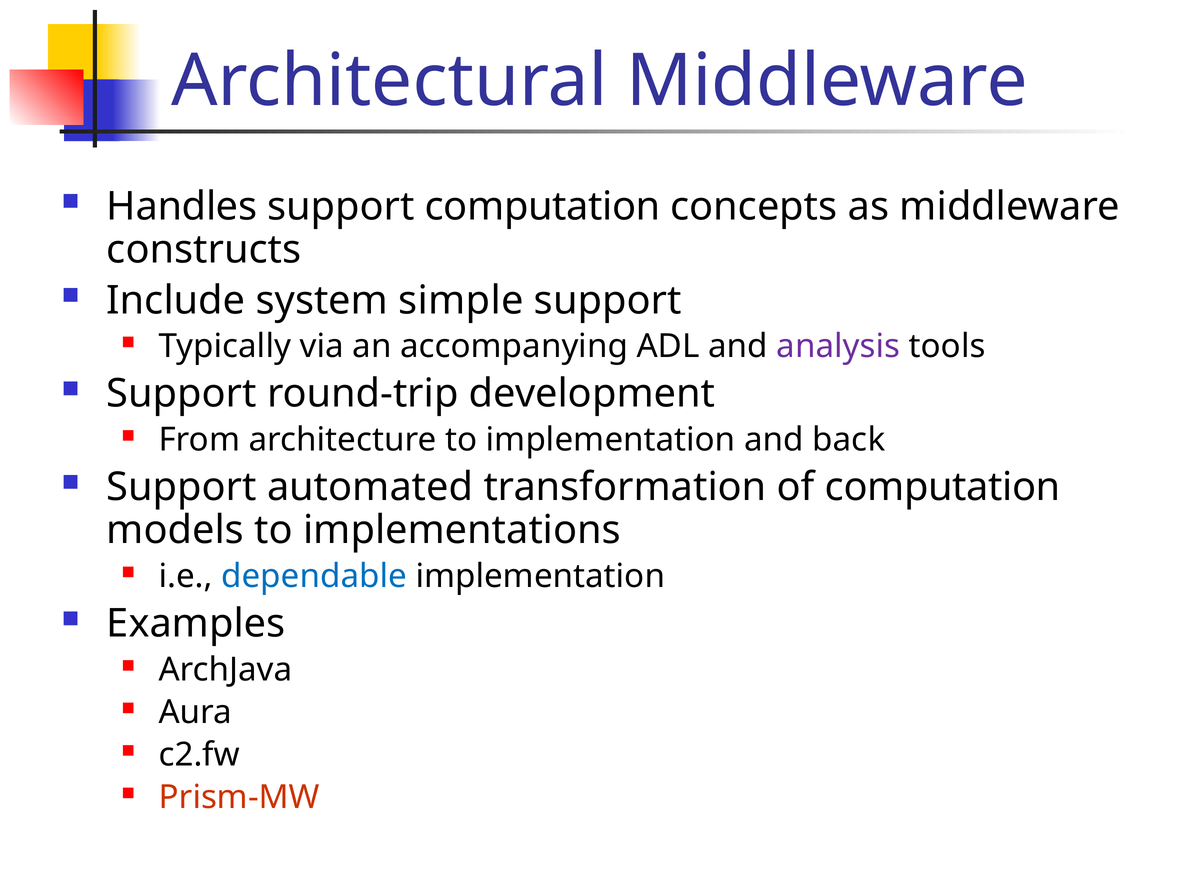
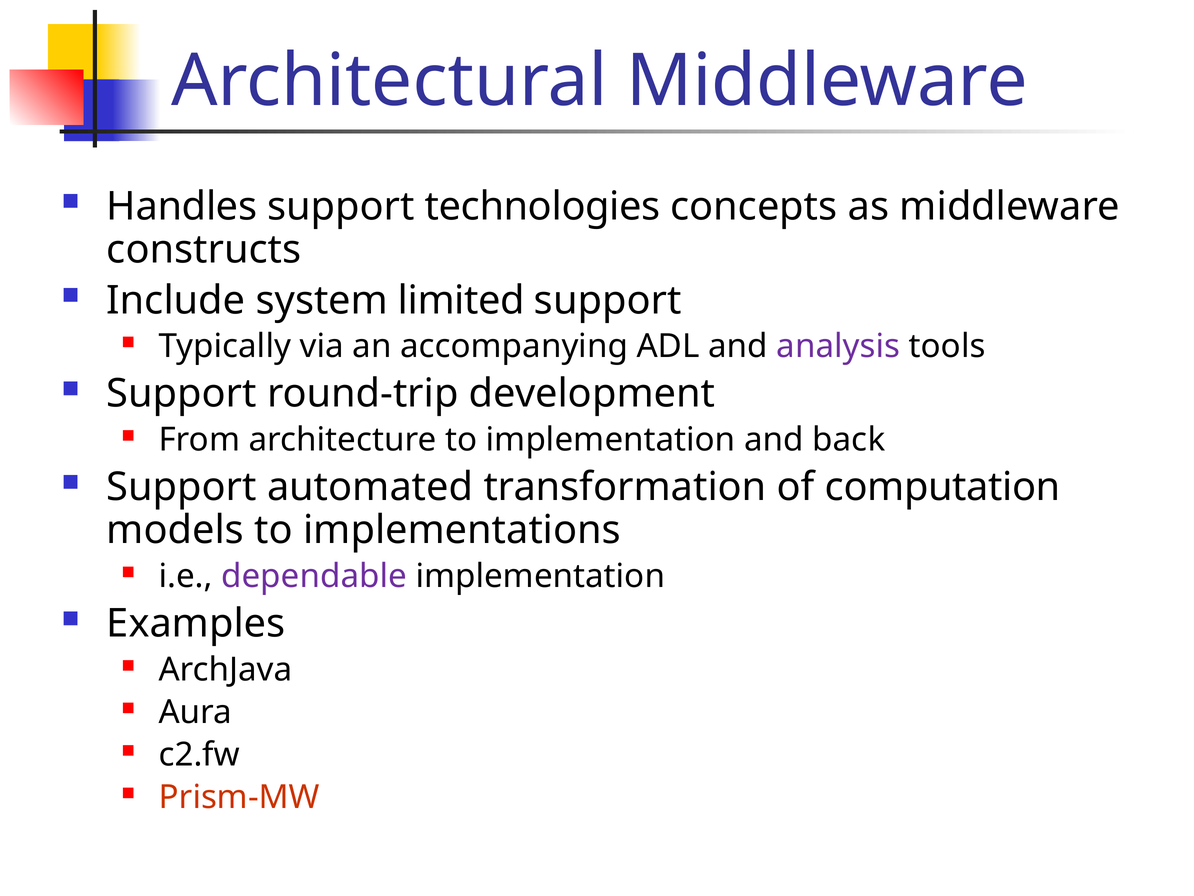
support computation: computation -> technologies
simple: simple -> limited
dependable colour: blue -> purple
